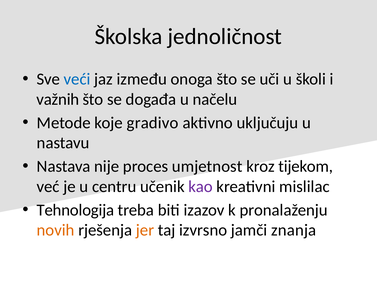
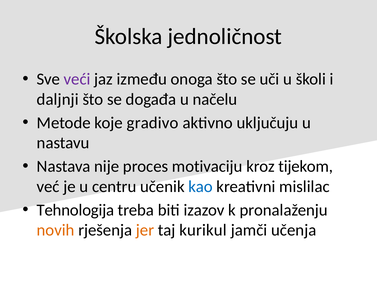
veći colour: blue -> purple
važnih: važnih -> daljnji
umjetnost: umjetnost -> motivaciju
kao colour: purple -> blue
izvrsno: izvrsno -> kurikul
znanja: znanja -> učenja
